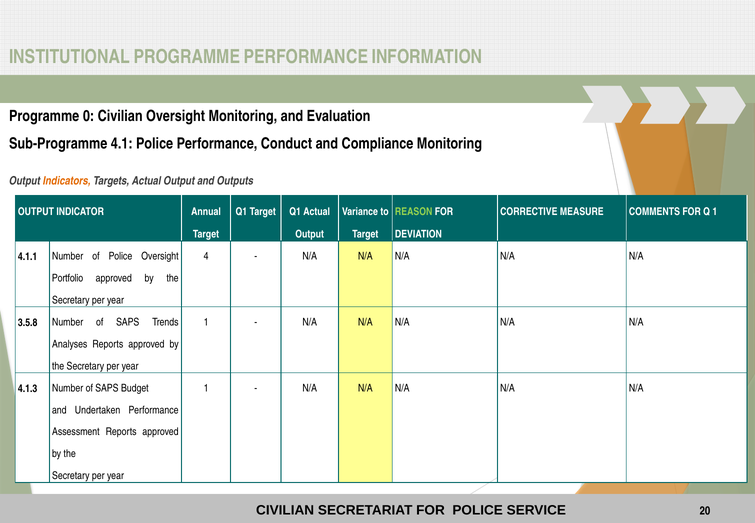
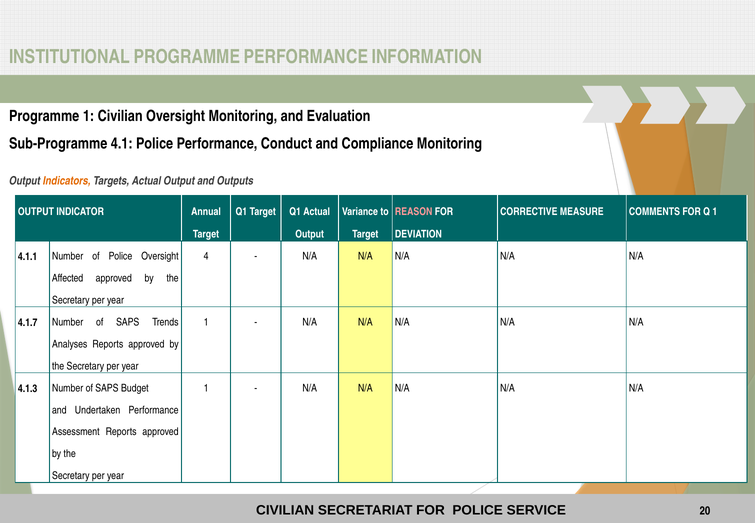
Programme 0: 0 -> 1
REASON colour: light green -> pink
Portfolio: Portfolio -> Affected
3.5.8: 3.5.8 -> 4.1.7
